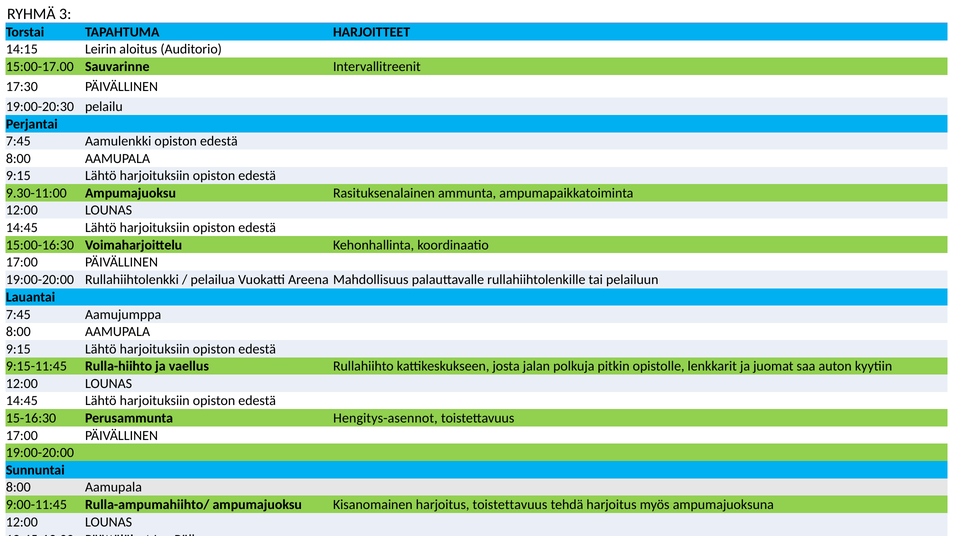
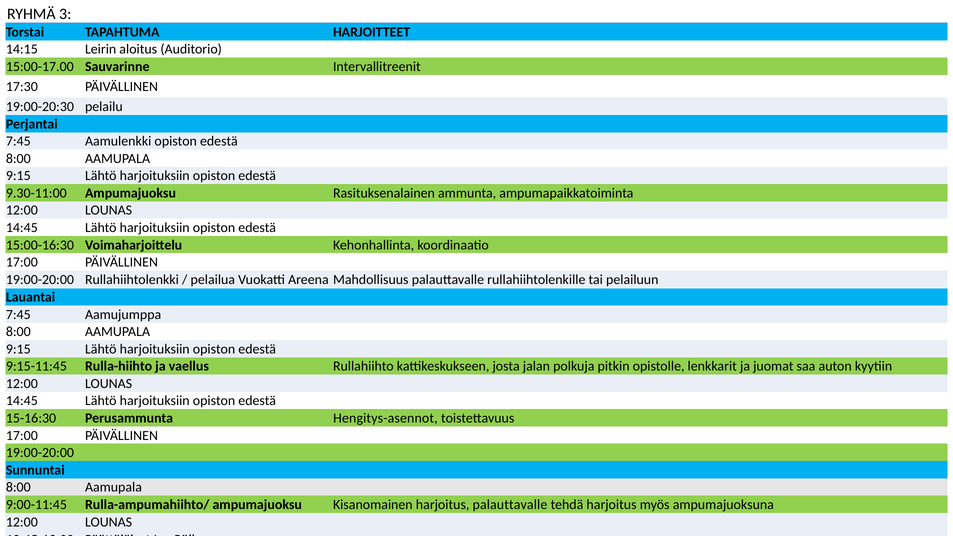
harjoitus toistettavuus: toistettavuus -> palauttavalle
